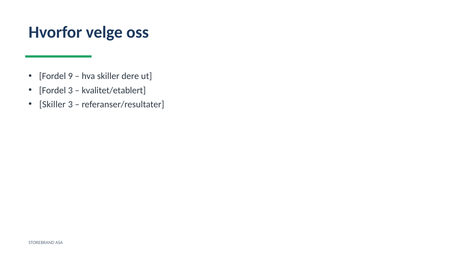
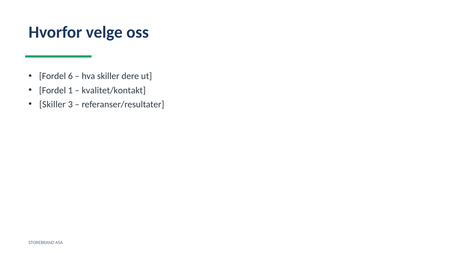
9: 9 -> 6
Fordel 3: 3 -> 1
kvalitet/etablert: kvalitet/etablert -> kvalitet/kontakt
